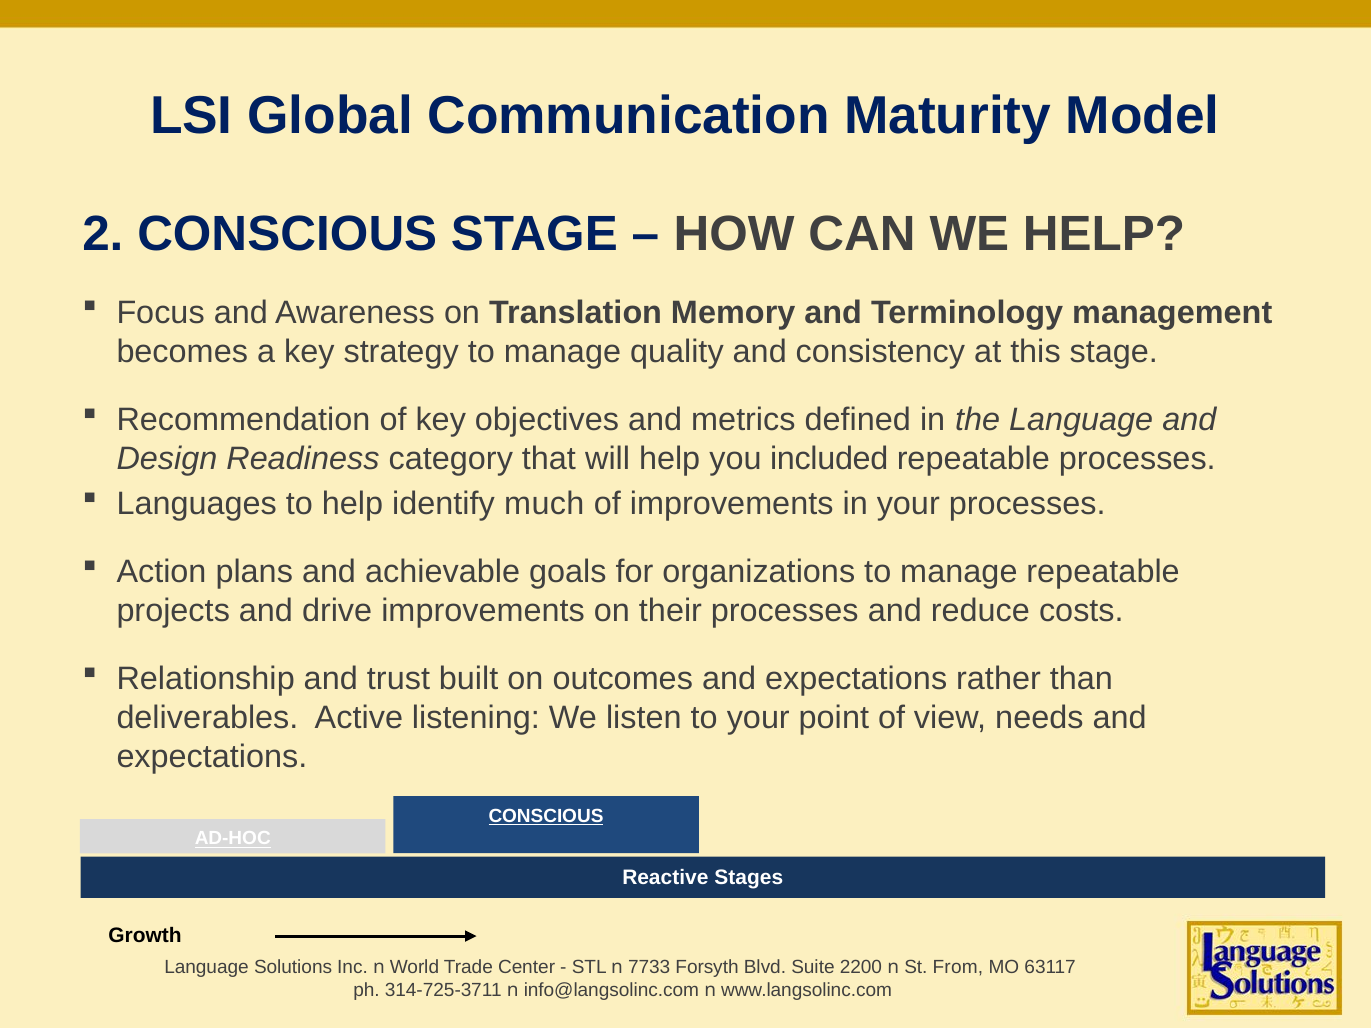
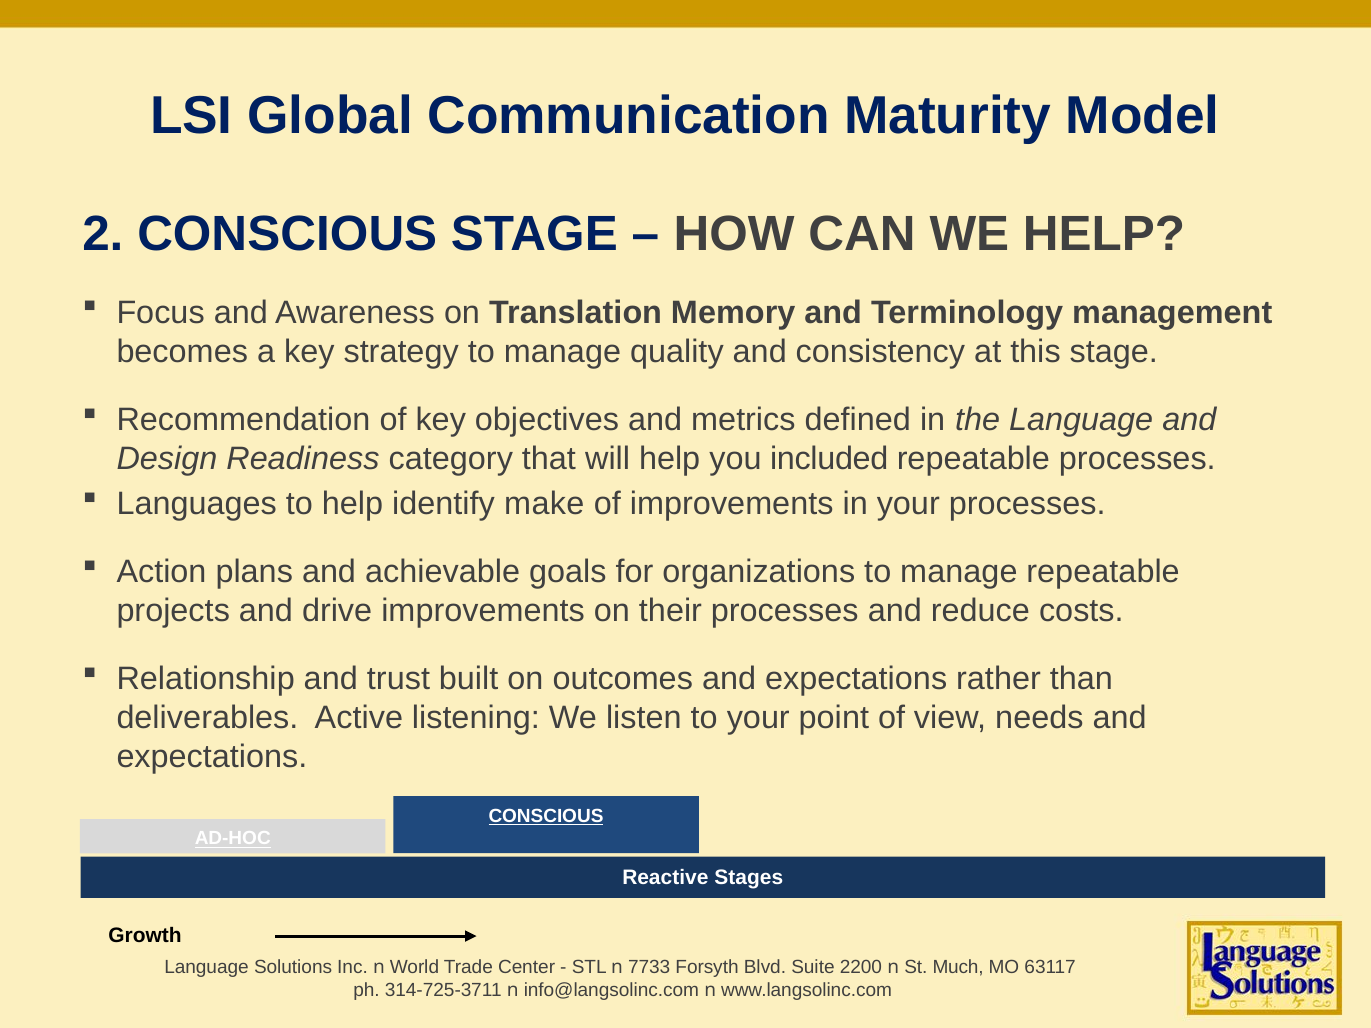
much: much -> make
From: From -> Much
